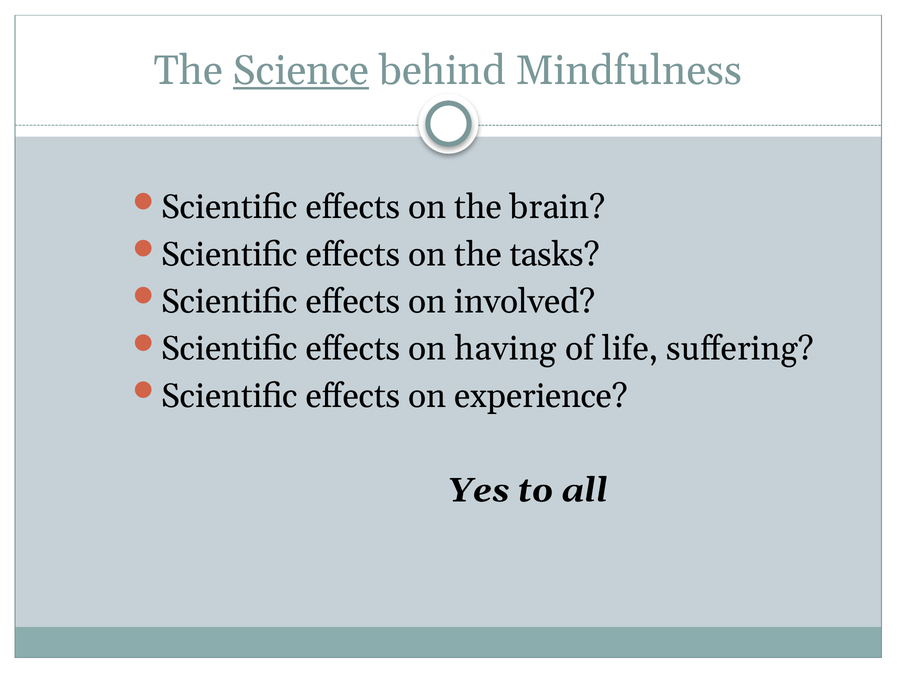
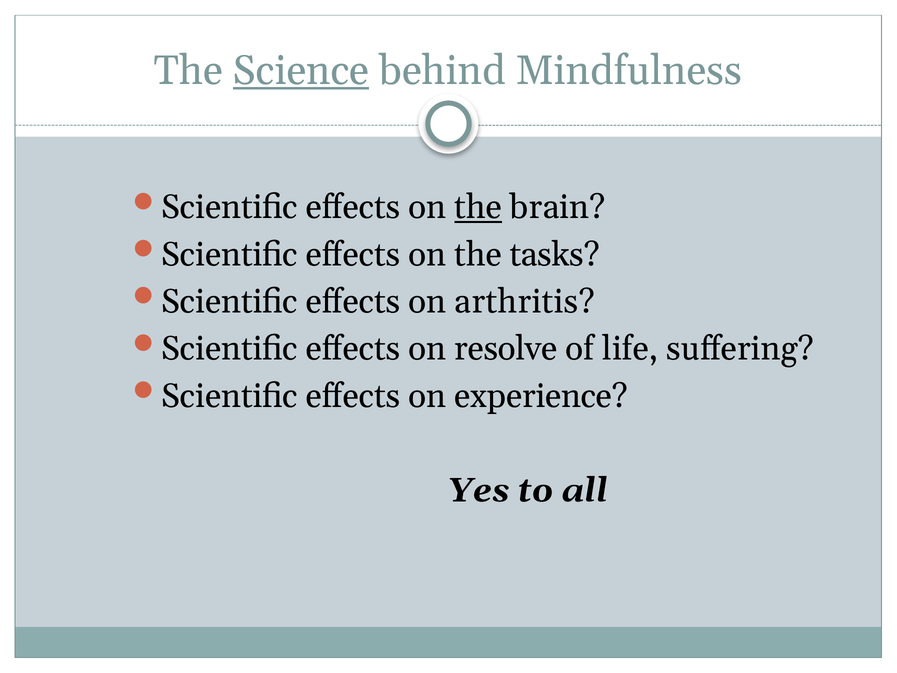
the at (478, 207) underline: none -> present
involved: involved -> arthritis
having: having -> resolve
